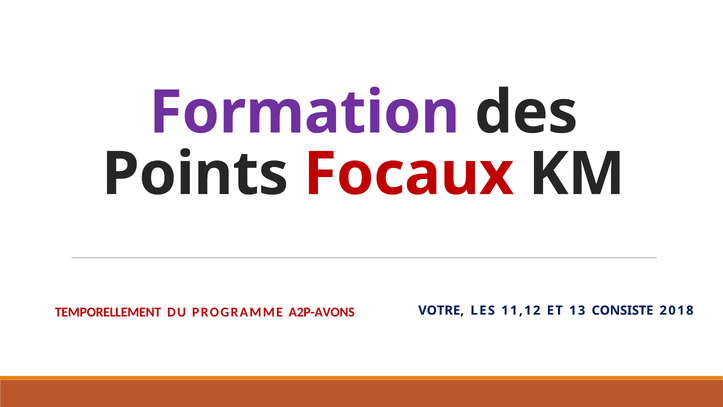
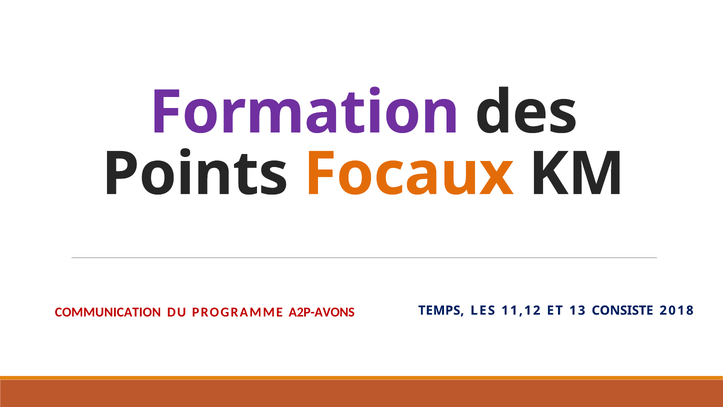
Focaux colour: red -> orange
TEMPORELLEMENT: TEMPORELLEMENT -> COMMUNICATION
VOTRE: VOTRE -> TEMPS
